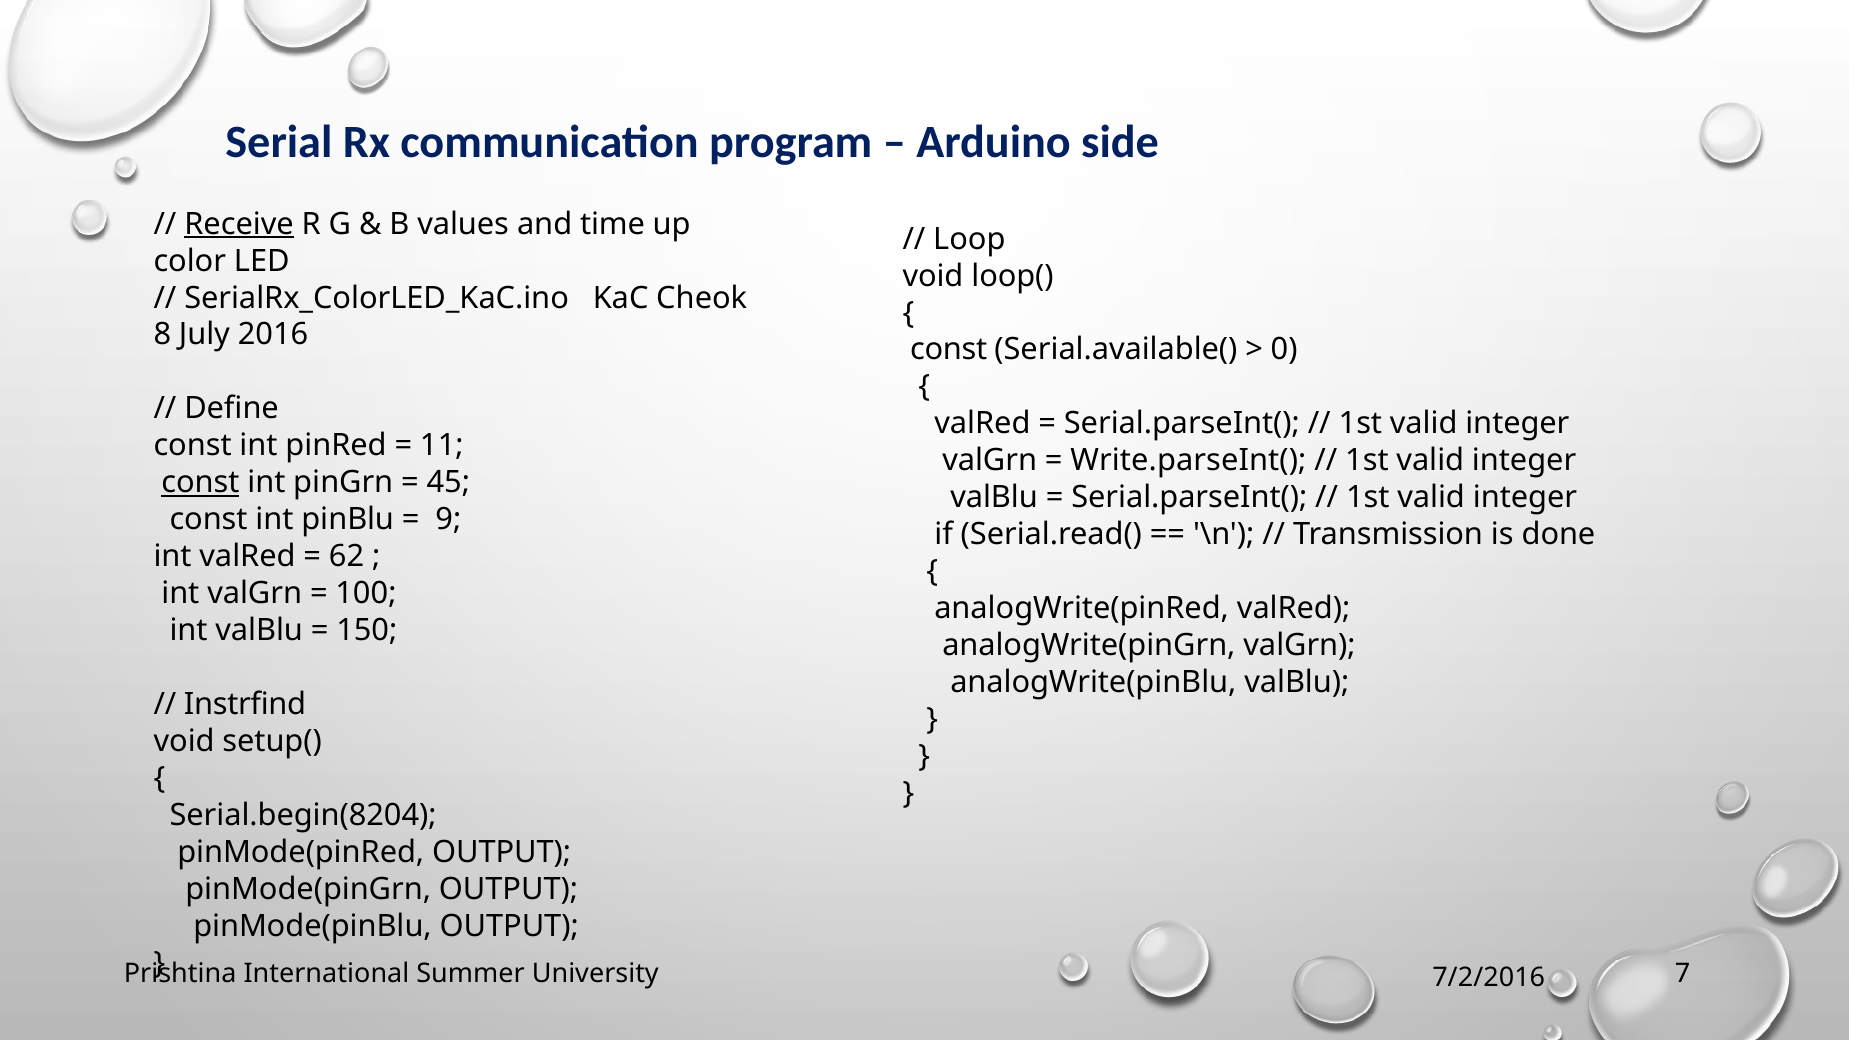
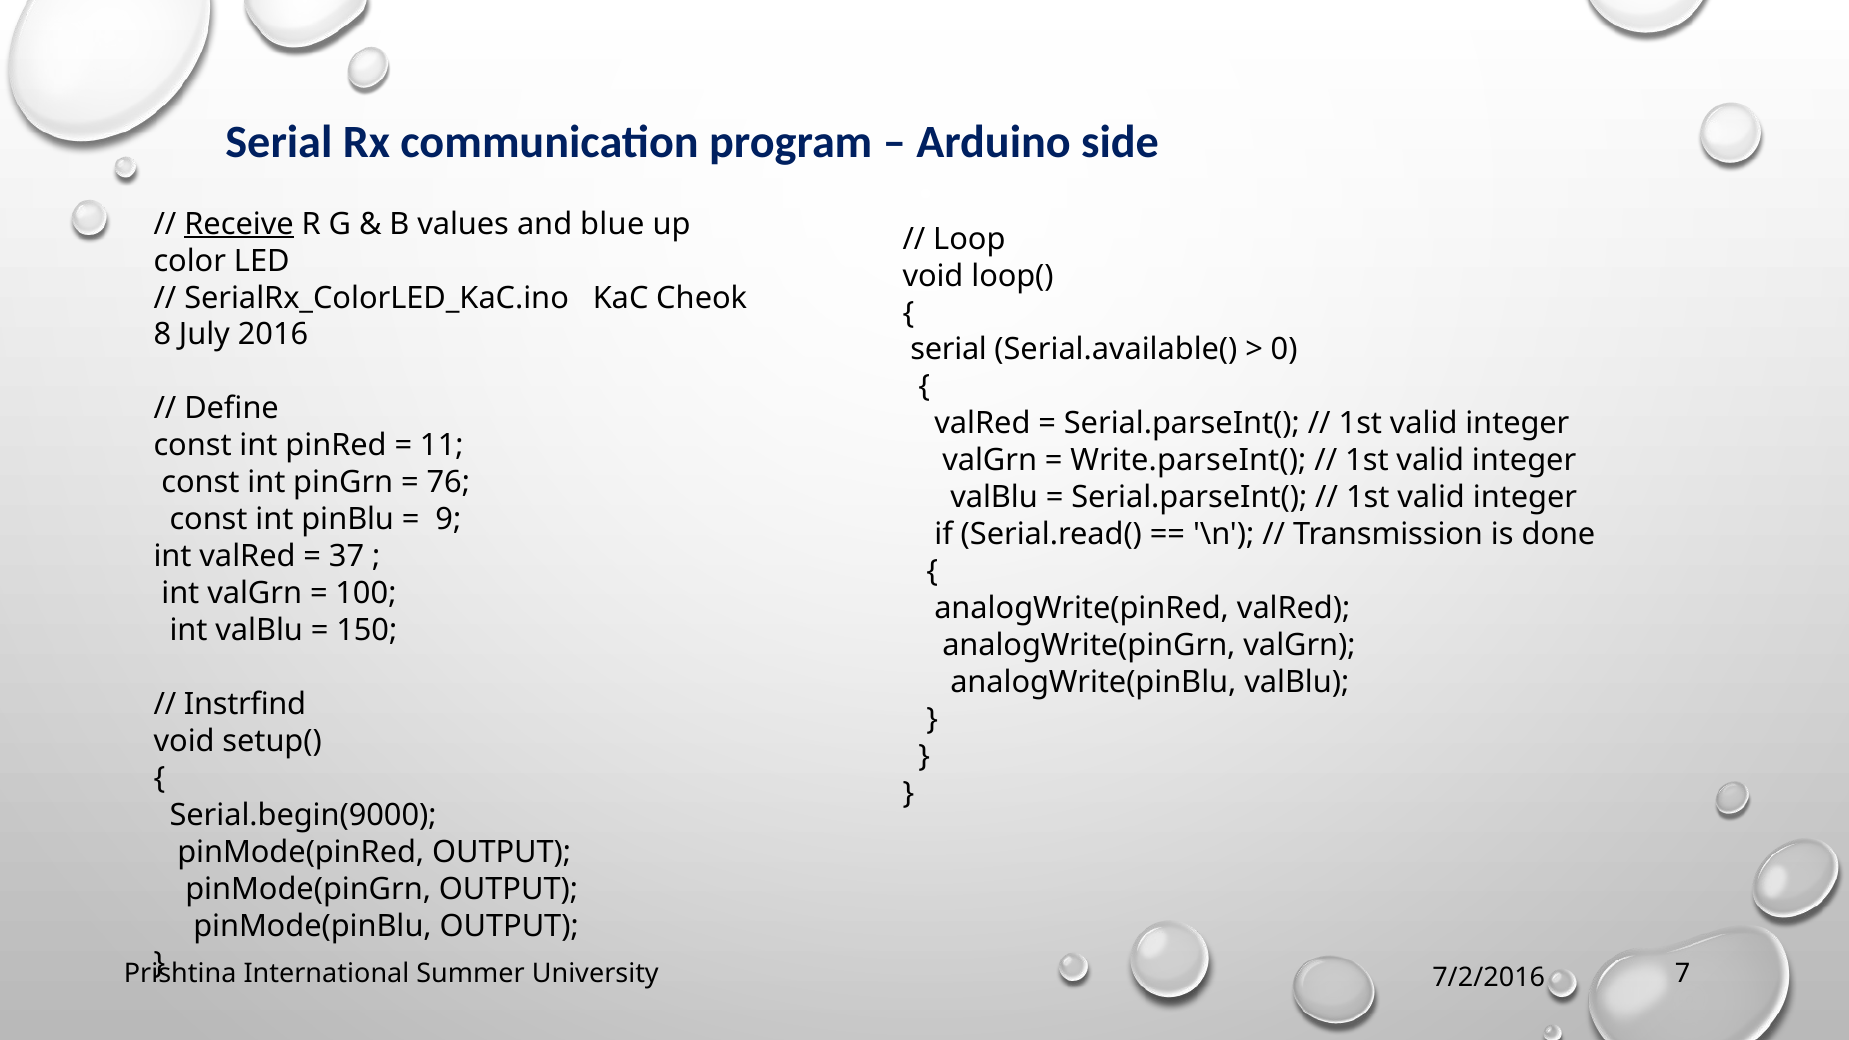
time: time -> blue
const at (949, 350): const -> serial
const at (200, 483) underline: present -> none
45: 45 -> 76
62: 62 -> 37
Serial.begin(8204: Serial.begin(8204 -> Serial.begin(9000
